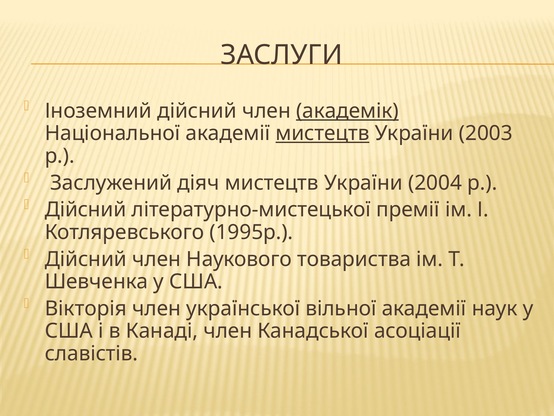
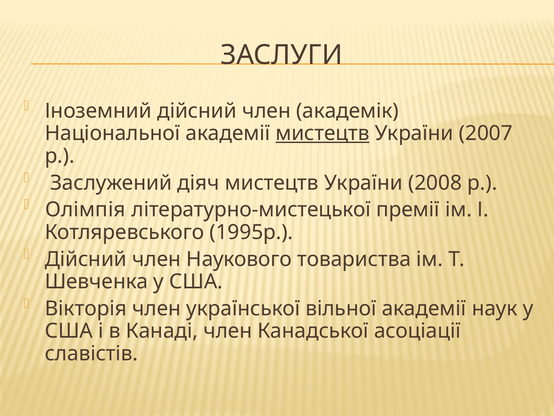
академік underline: present -> none
2003: 2003 -> 2007
2004: 2004 -> 2008
Дійсний at (86, 210): Дійсний -> Олімпія
